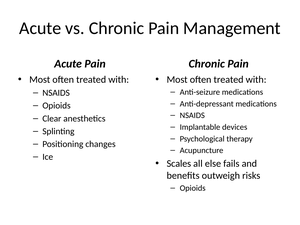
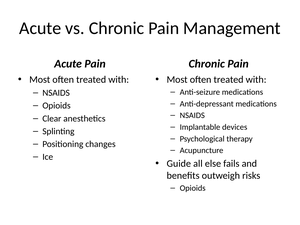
Scales: Scales -> Guide
